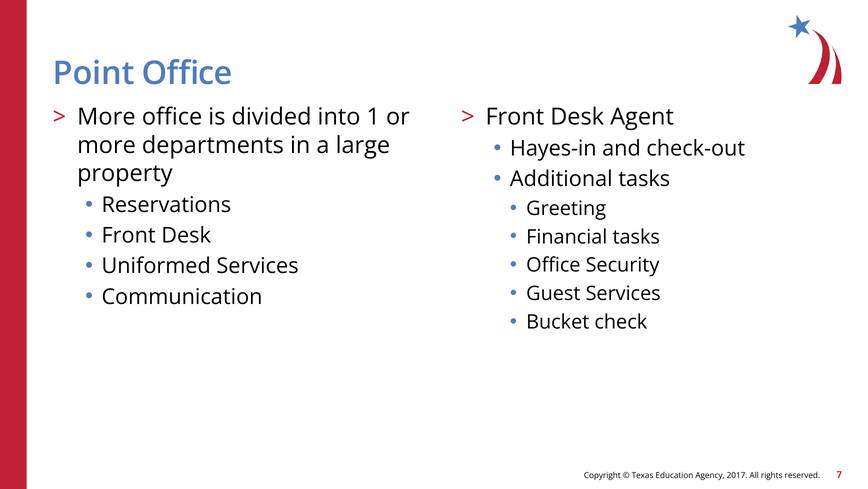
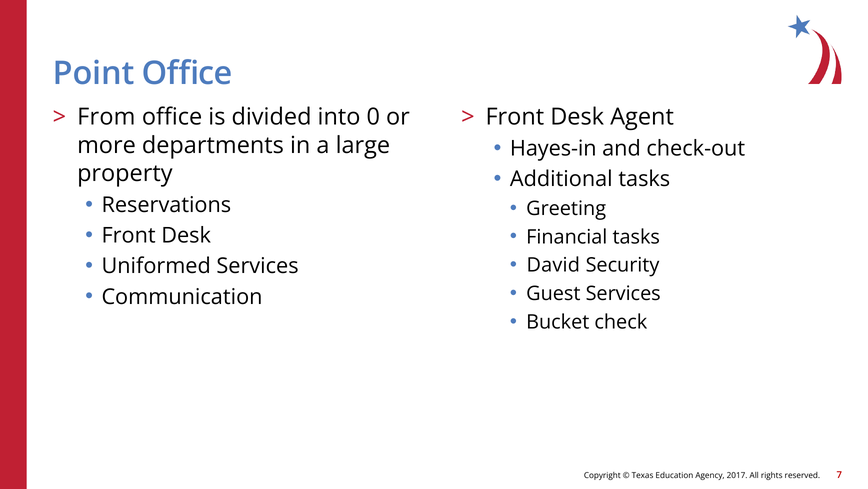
More at (106, 117): More -> From
1: 1 -> 0
Office at (553, 265): Office -> David
